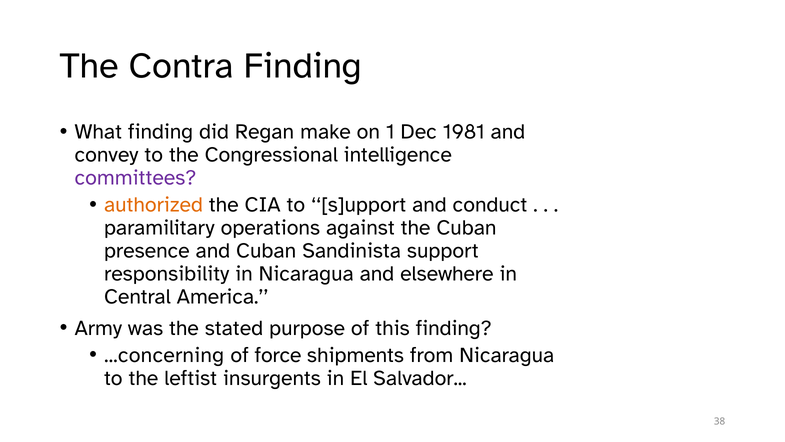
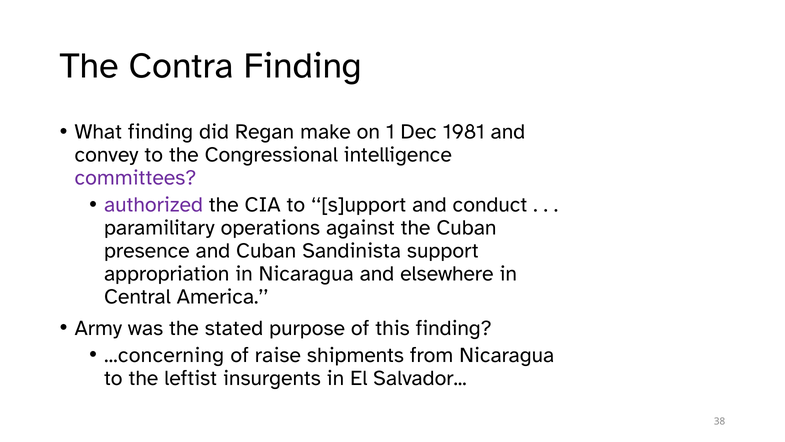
authorized colour: orange -> purple
responsibility: responsibility -> appropriation
force: force -> raise
